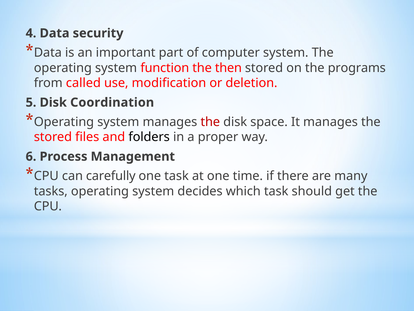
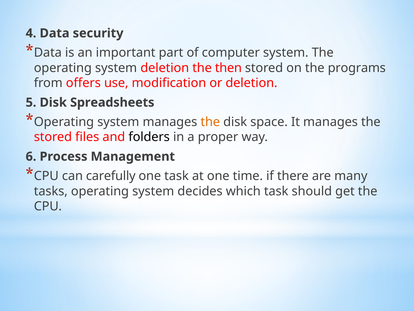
system function: function -> deletion
called: called -> offers
Coordination: Coordination -> Spreadsheets
the at (210, 122) colour: red -> orange
